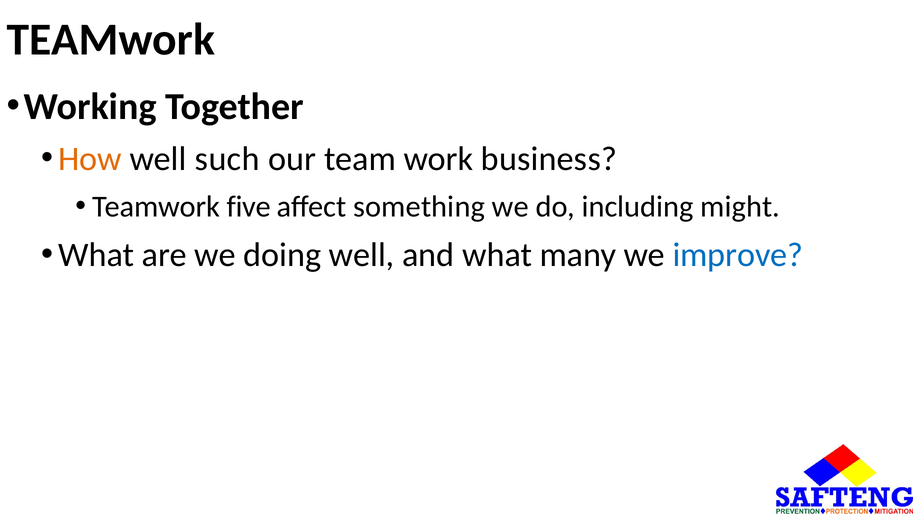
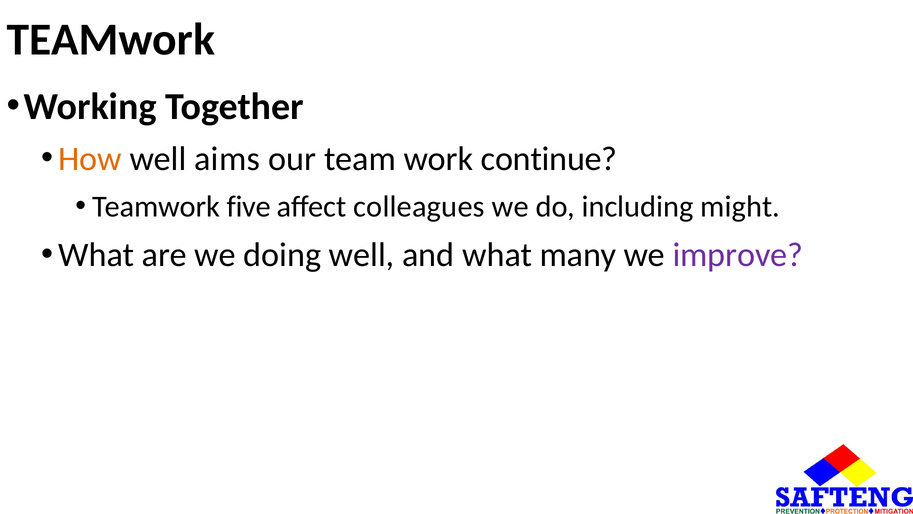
such: such -> aims
business: business -> continue
something: something -> colleagues
improve colour: blue -> purple
